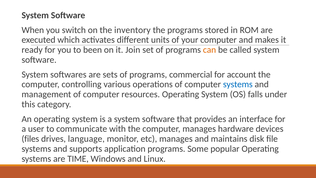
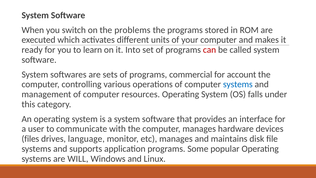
inventory: inventory -> problems
been: been -> learn
Join: Join -> Into
can colour: orange -> red
TIME: TIME -> WILL
